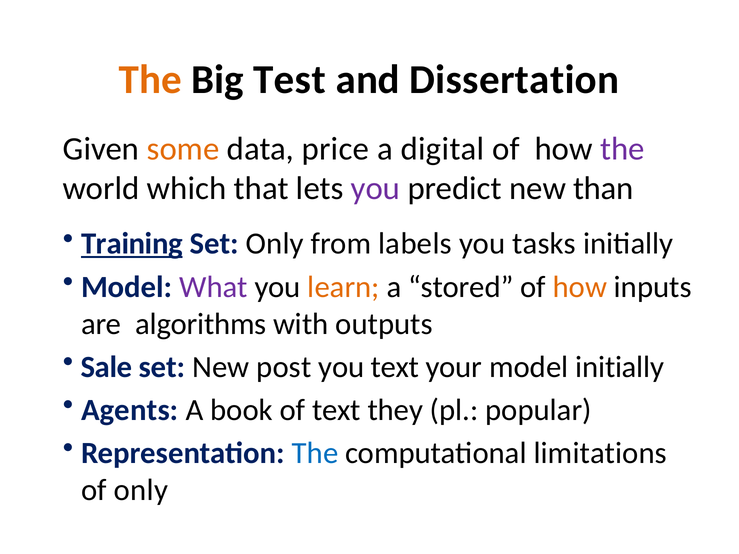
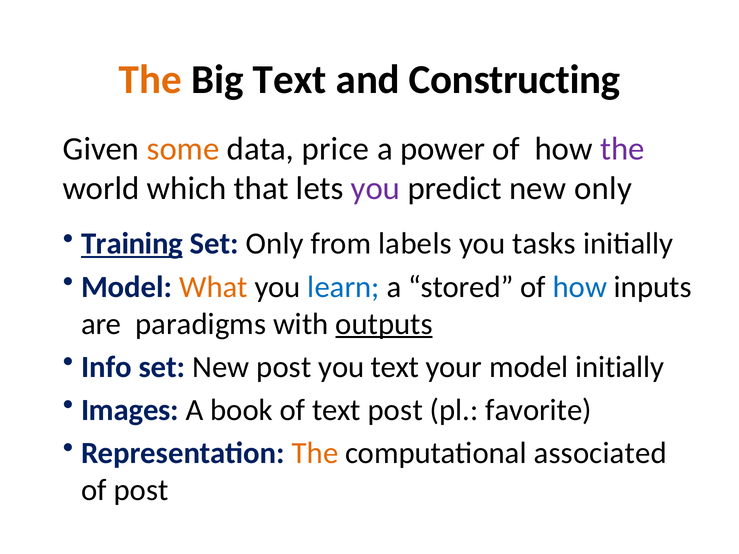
Big Test: Test -> Text
Dissertation: Dissertation -> Constructing
digital: digital -> power
new than: than -> only
What colour: purple -> orange
learn colour: orange -> blue
how at (580, 287) colour: orange -> blue
algorithms: algorithms -> paradigms
outputs underline: none -> present
Sale: Sale -> Info
Agents: Agents -> Images
text they: they -> post
popular: popular -> favorite
The at (315, 453) colour: blue -> orange
limitations: limitations -> associated
of only: only -> post
